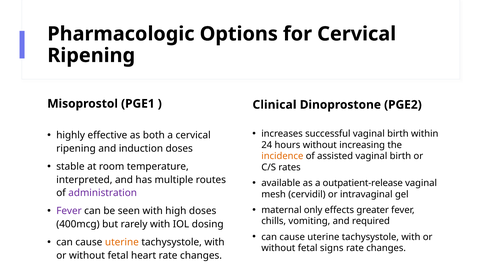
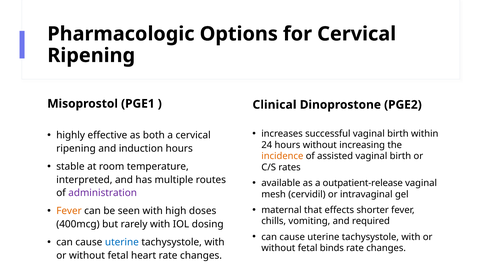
induction doses: doses -> hours
only: only -> that
greater: greater -> shorter
Fever at (69, 211) colour: purple -> orange
uterine at (122, 242) colour: orange -> blue
signs: signs -> binds
